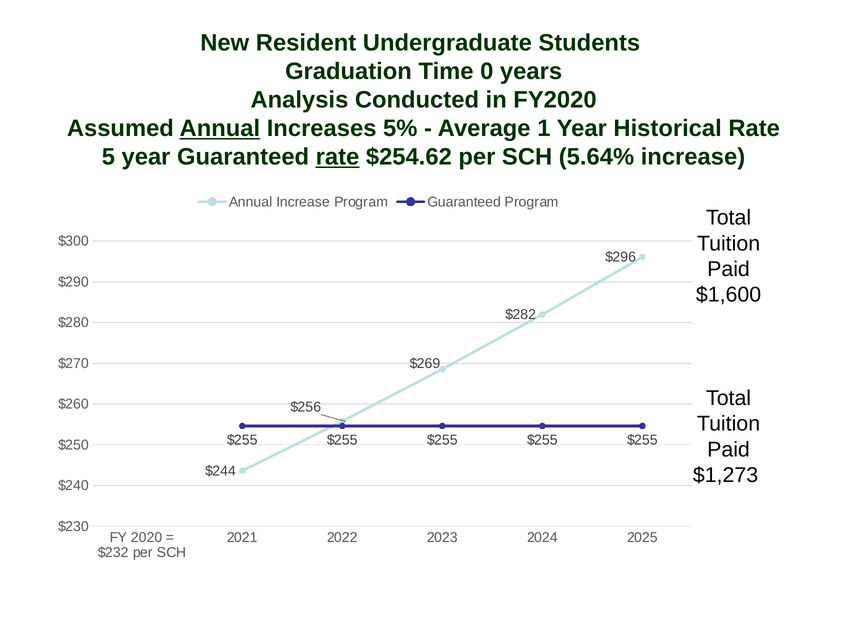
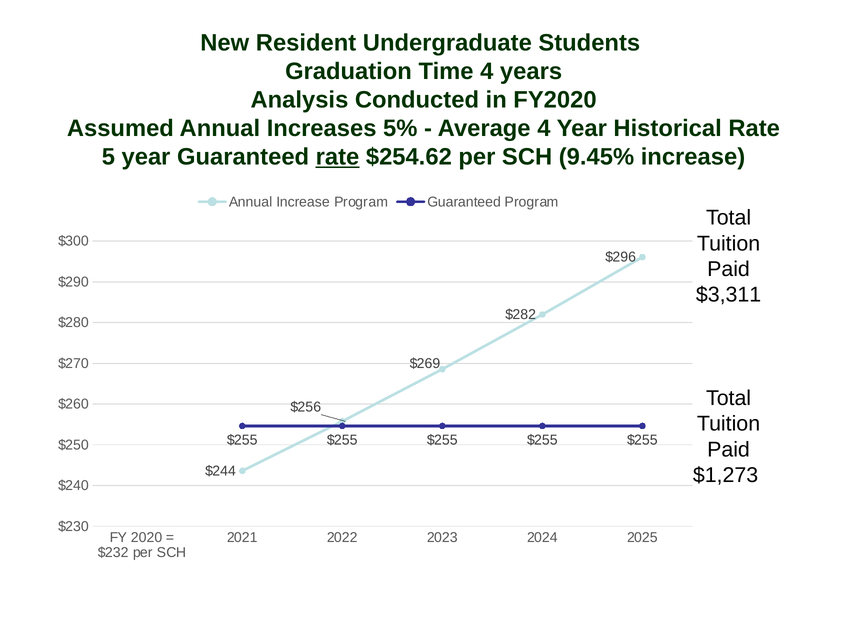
Time 0: 0 -> 4
Annual at (220, 129) underline: present -> none
Average 1: 1 -> 4
5.64%: 5.64% -> 9.45%
$1,600: $1,600 -> $3,311
